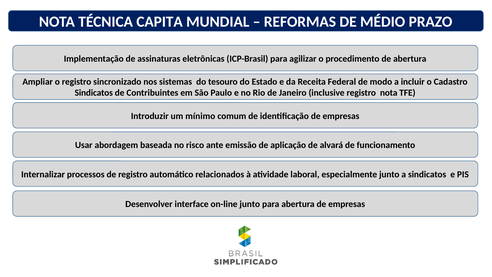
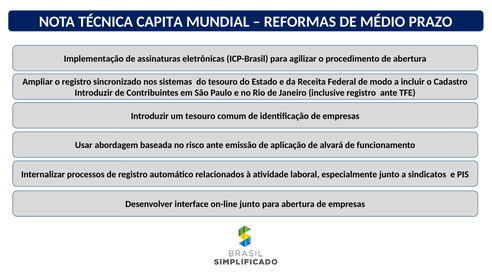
Sindicatos at (94, 93): Sindicatos -> Introduzir
registro nota: nota -> ante
um mínimo: mínimo -> tesouro
